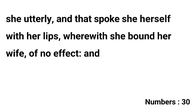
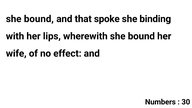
utterly at (39, 19): utterly -> bound
herself: herself -> binding
